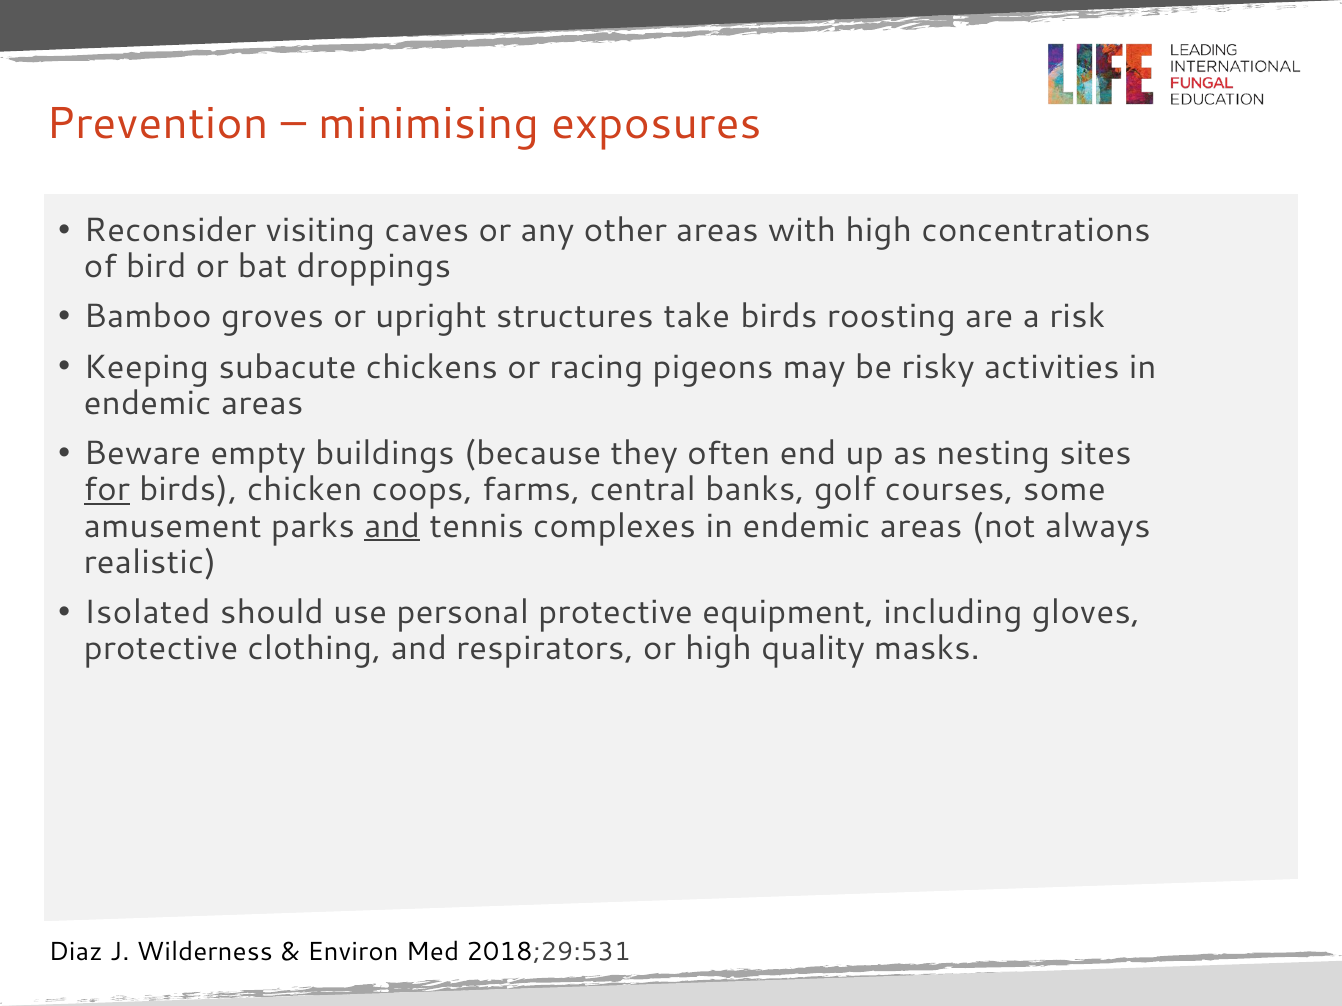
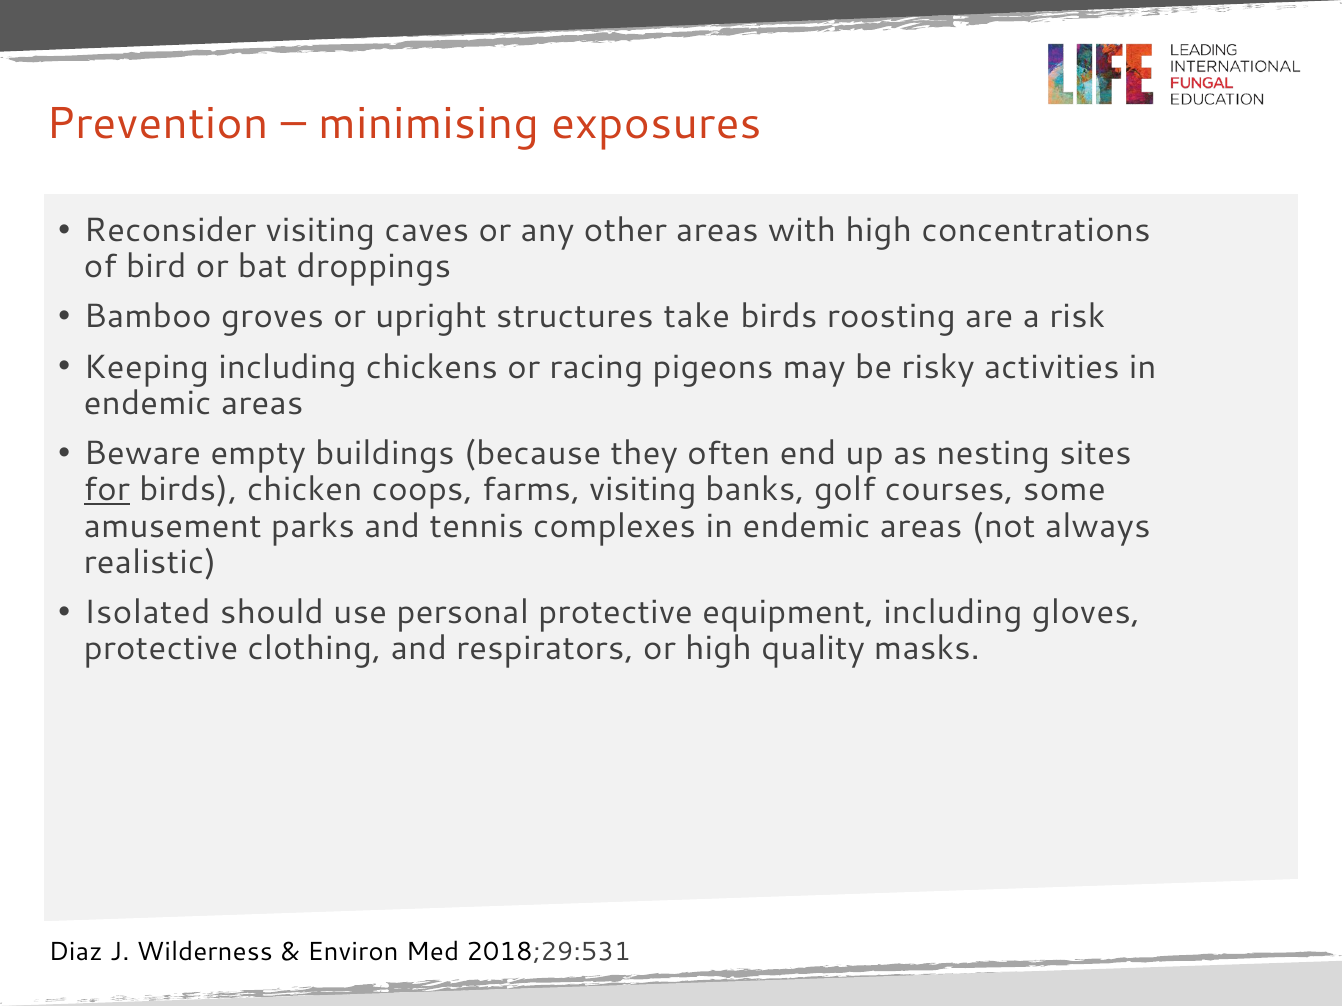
Keeping subacute: subacute -> including
farms central: central -> visiting
and at (392, 526) underline: present -> none
